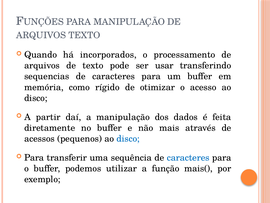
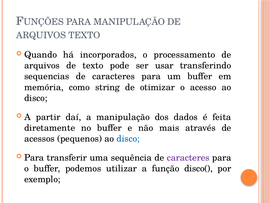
rígido: rígido -> string
caracteres at (188, 157) colour: blue -> purple
mais(: mais( -> disco(
